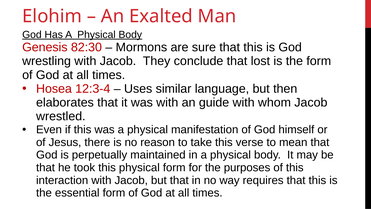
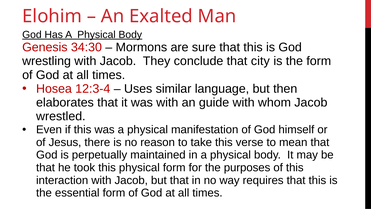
82:30: 82:30 -> 34:30
lost: lost -> city
